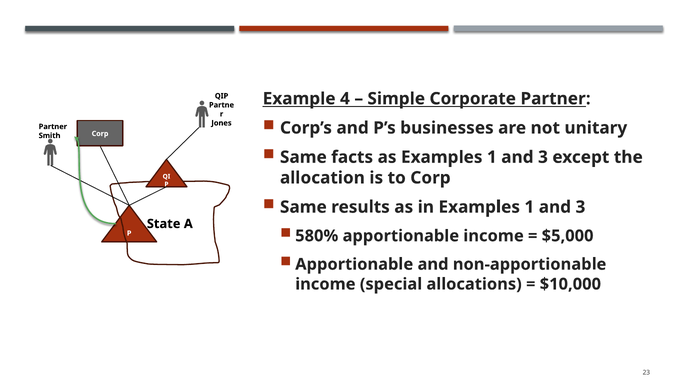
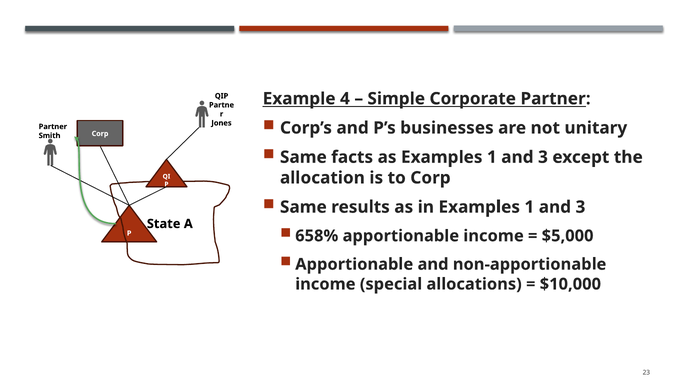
580%: 580% -> 658%
